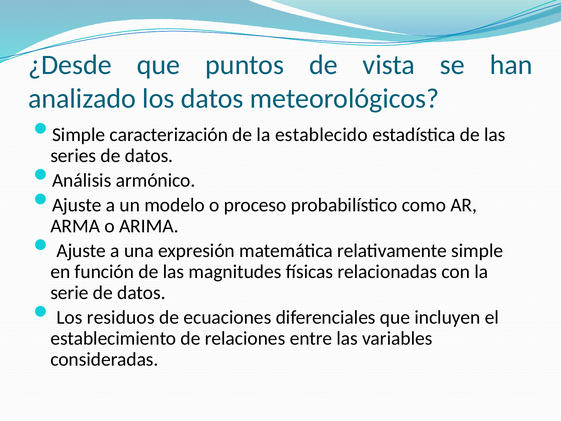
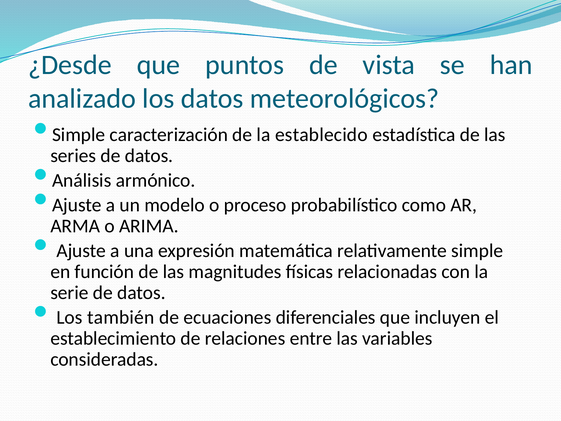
residuos: residuos -> también
